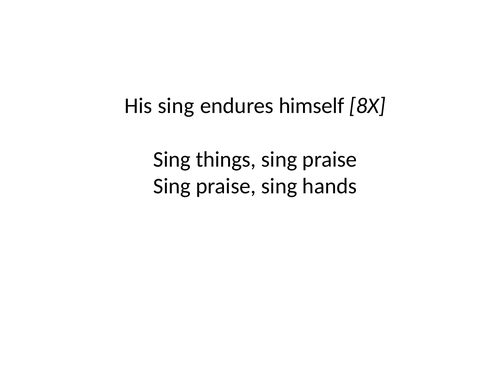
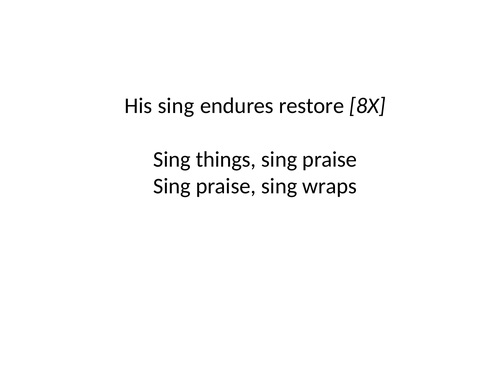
himself: himself -> restore
hands: hands -> wraps
